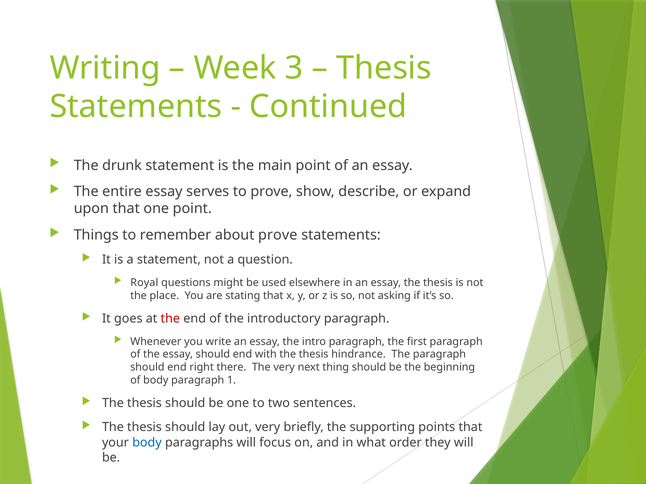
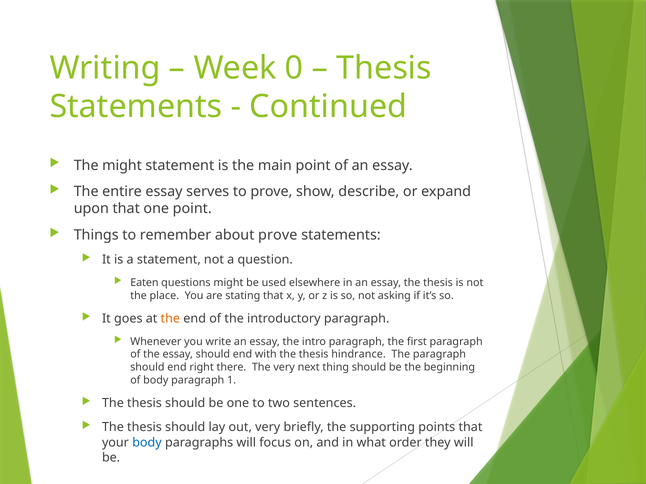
3: 3 -> 0
The drunk: drunk -> might
Royal: Royal -> Eaten
the at (170, 319) colour: red -> orange
